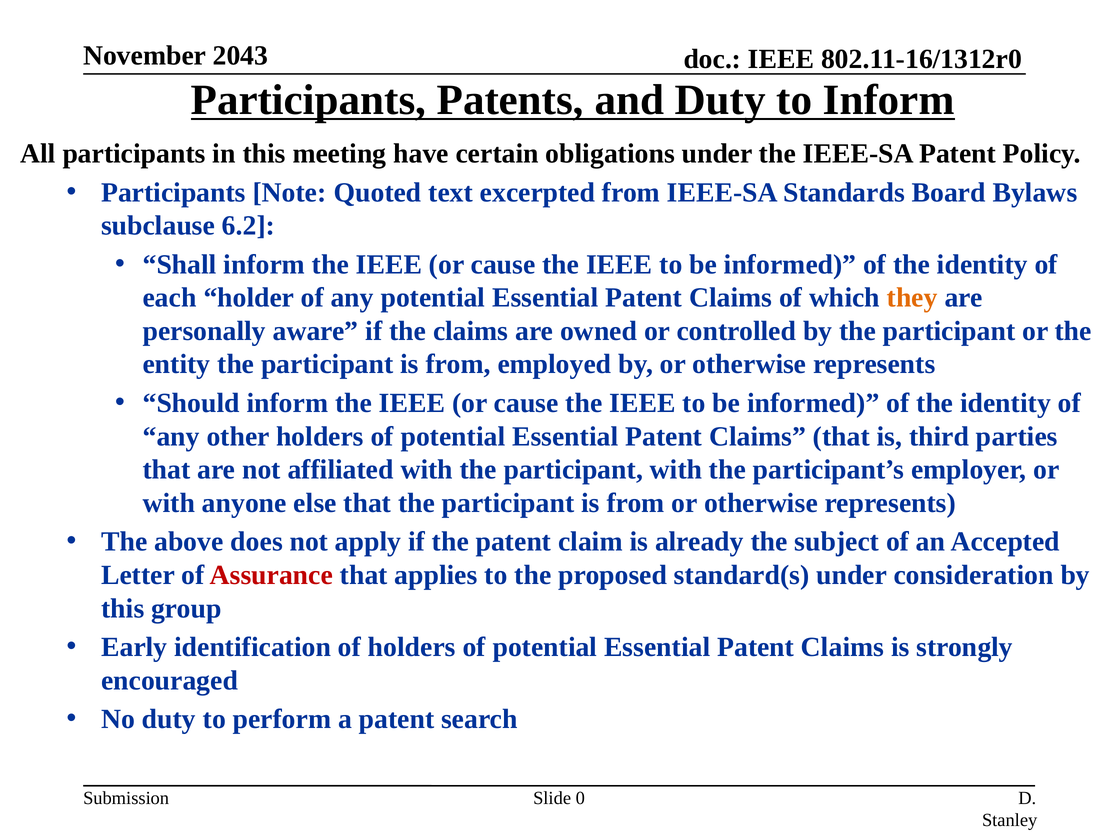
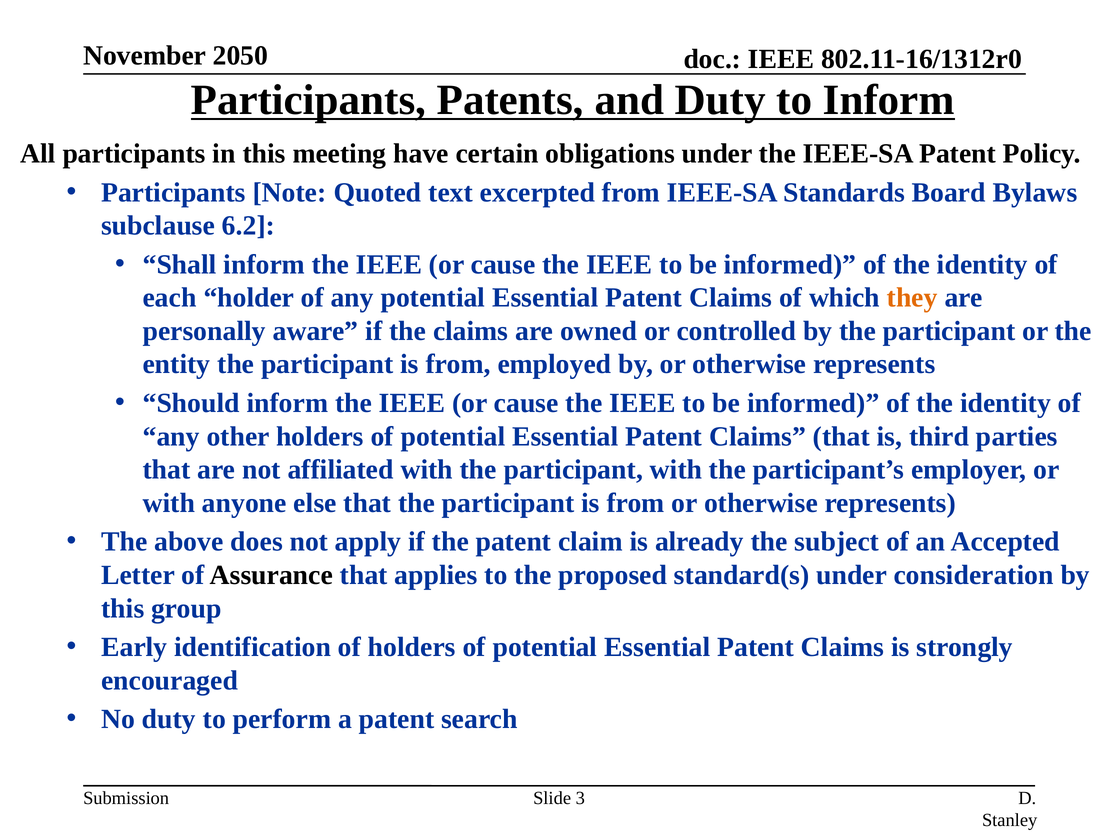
2043: 2043 -> 2050
Assurance colour: red -> black
0: 0 -> 3
